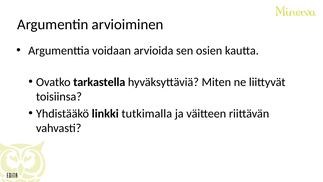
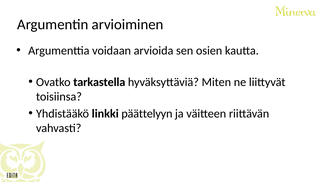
tutkimalla: tutkimalla -> päättelyyn
